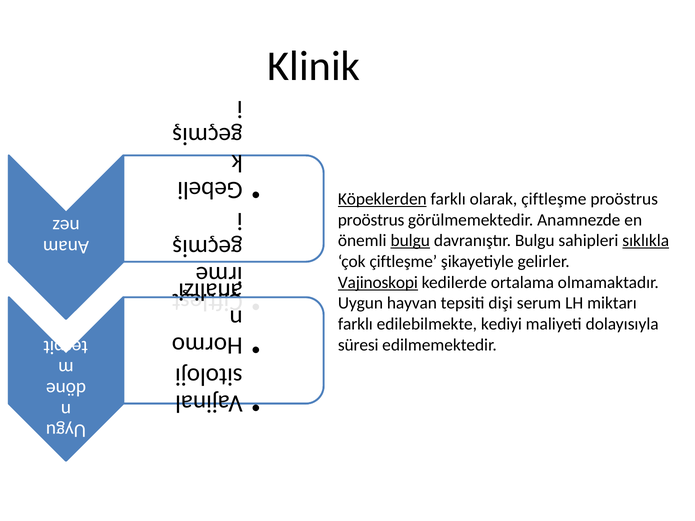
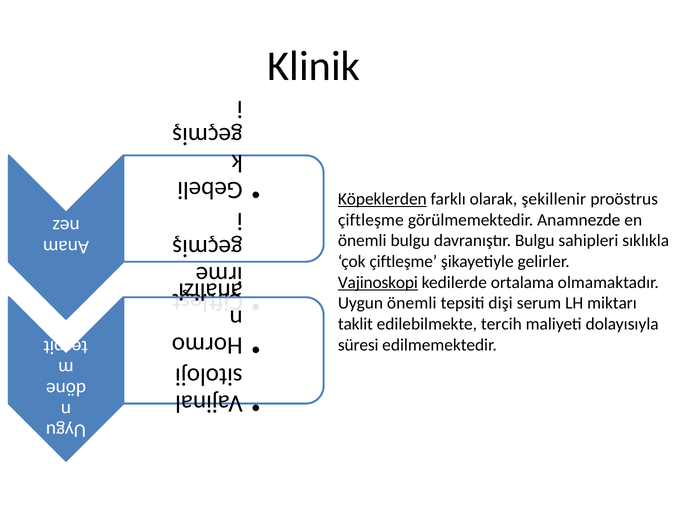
olarak çiftleşme: çiftleşme -> şekillenir
proöstrus at (371, 220): proöstrus -> çiftleşme
bulgu at (410, 241) underline: present -> none
sıklıkla underline: present -> none
Uygun hayvan: hayvan -> önemli
farklı at (355, 324): farklı -> taklit
kediyi: kediyi -> tercih
